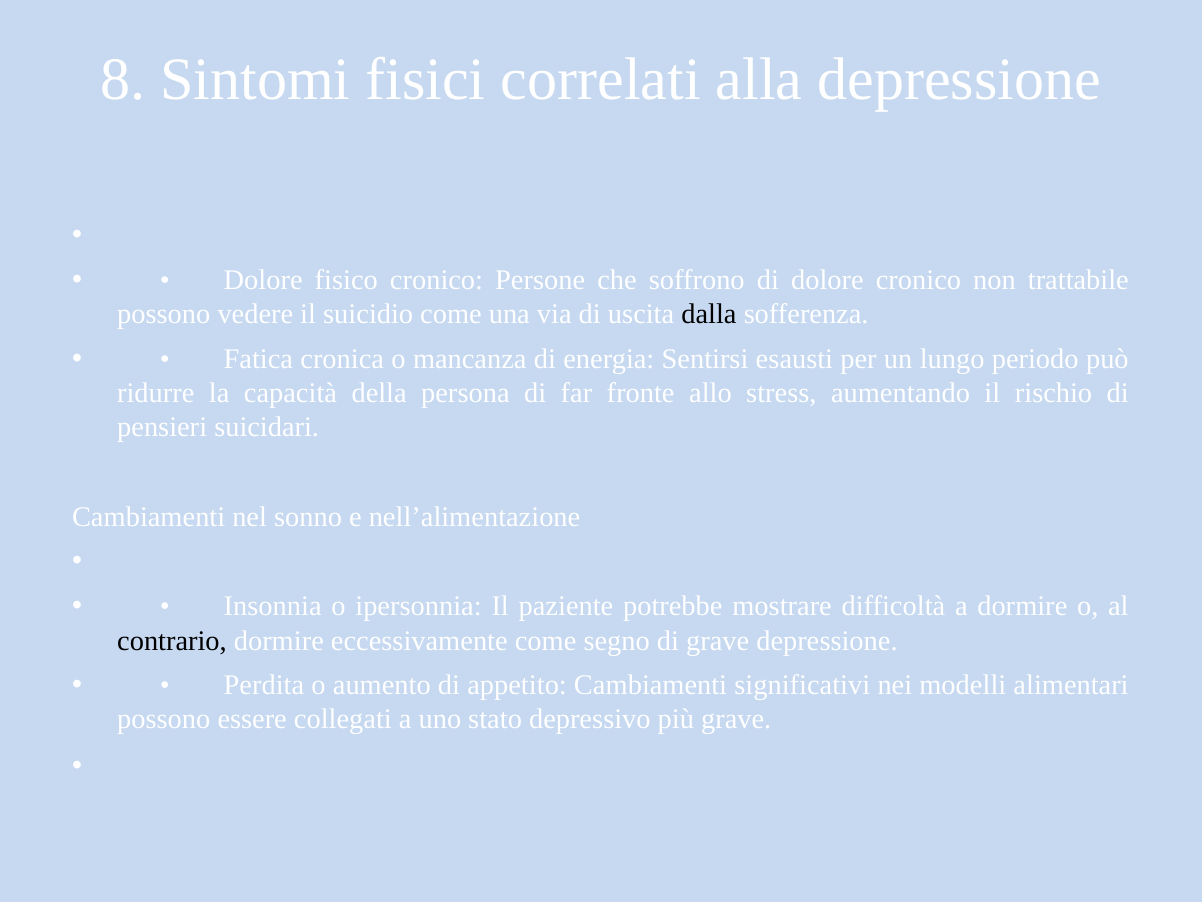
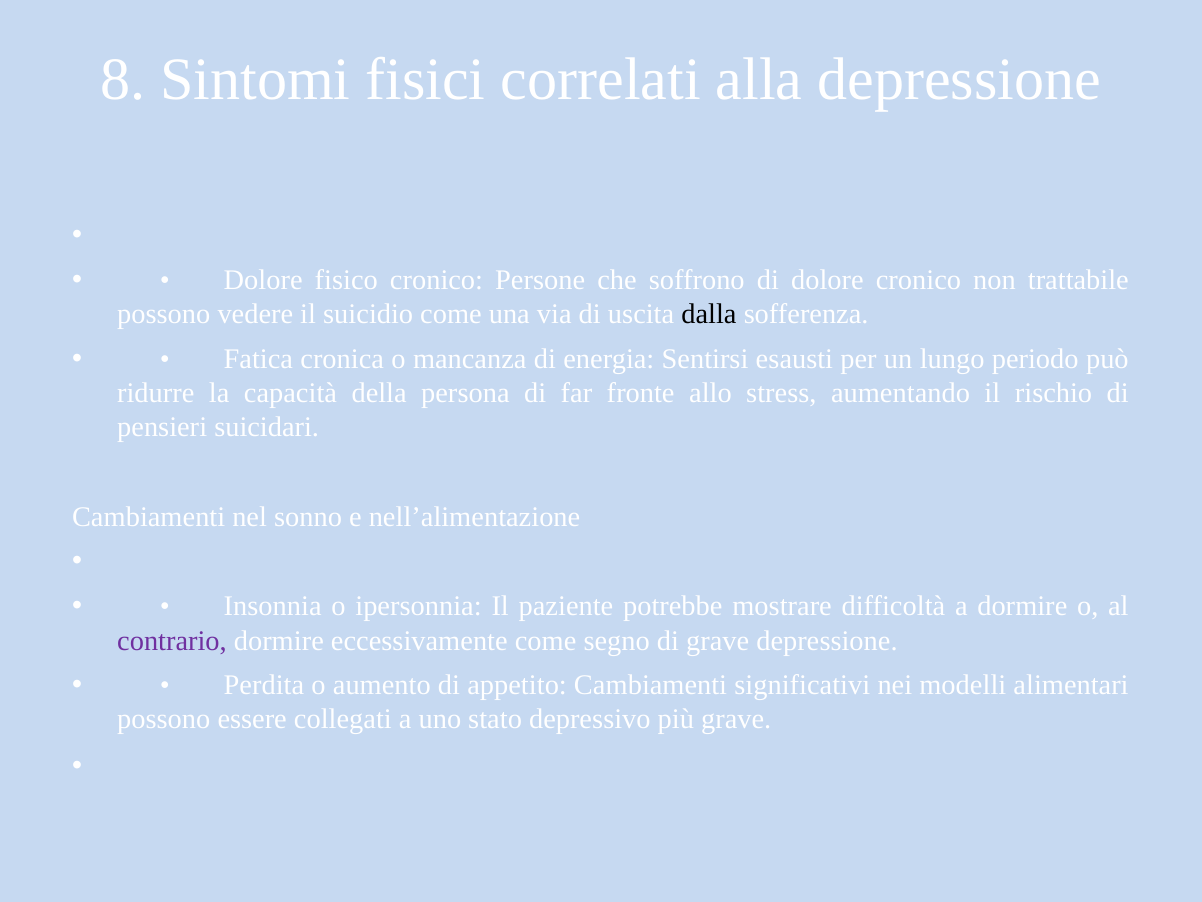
contrario colour: black -> purple
